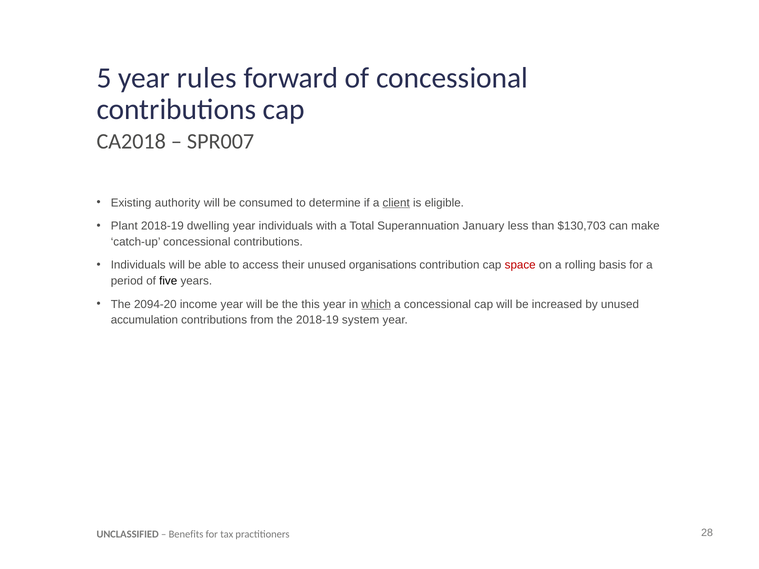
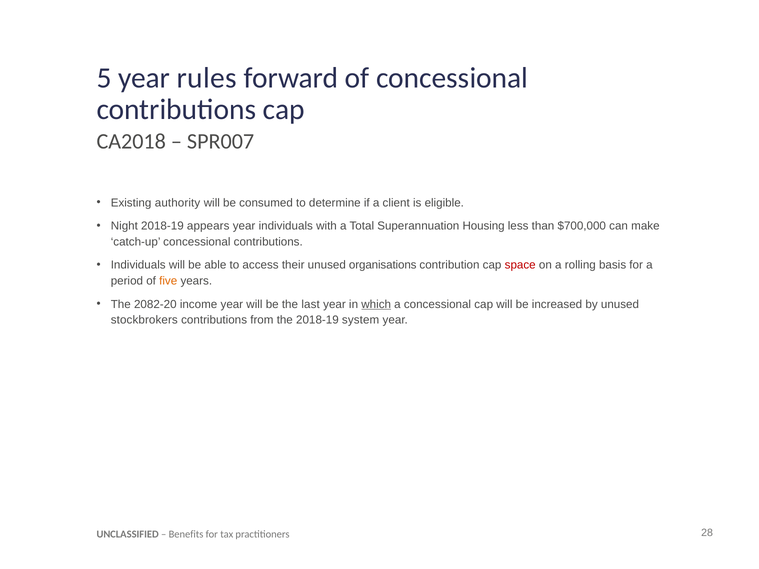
client underline: present -> none
Plant: Plant -> Night
dwelling: dwelling -> appears
January: January -> Housing
$130,703: $130,703 -> $700,000
five colour: black -> orange
2094-20: 2094-20 -> 2082-20
this: this -> last
accumulation: accumulation -> stockbrokers
